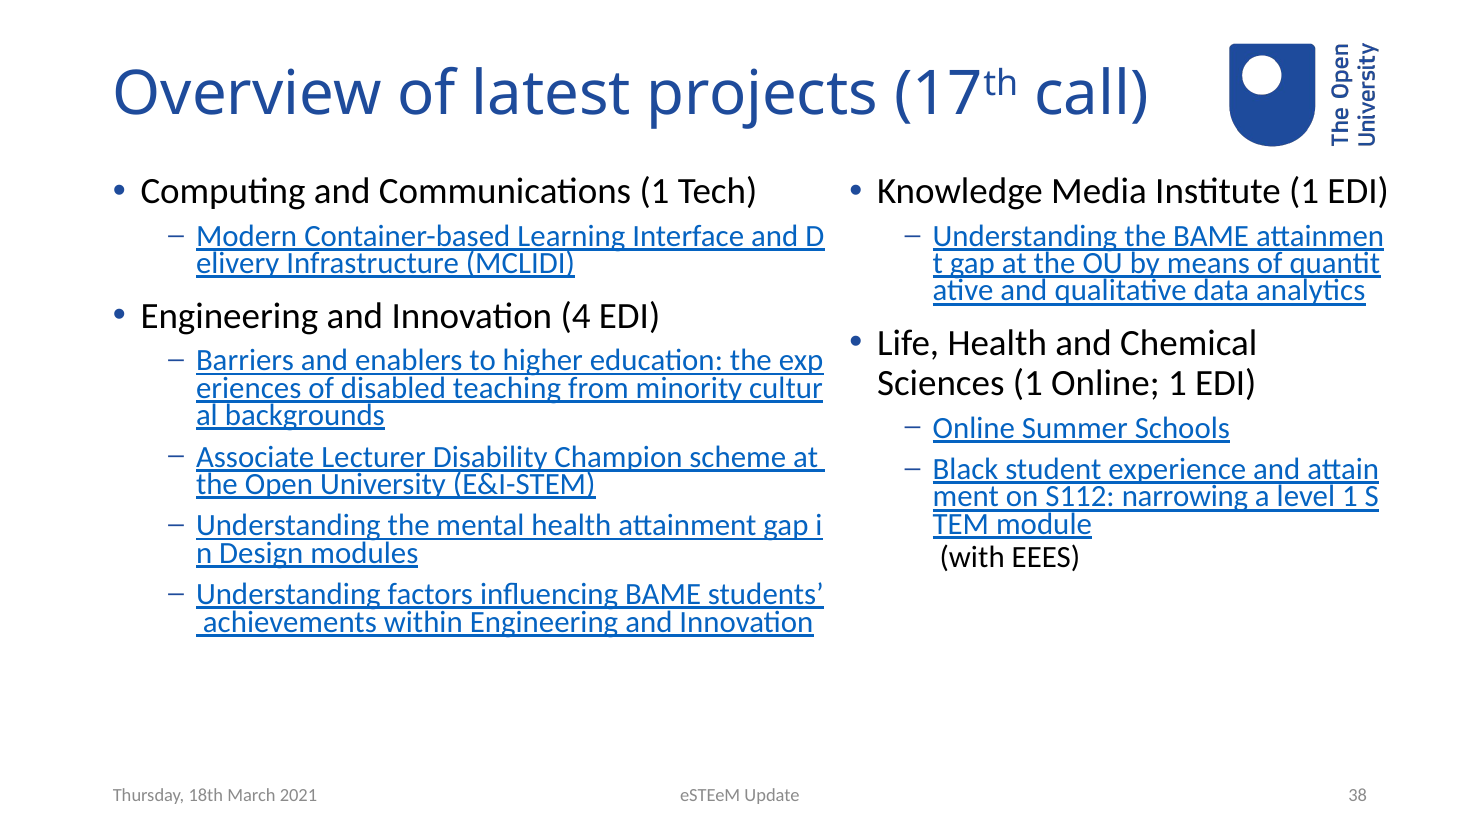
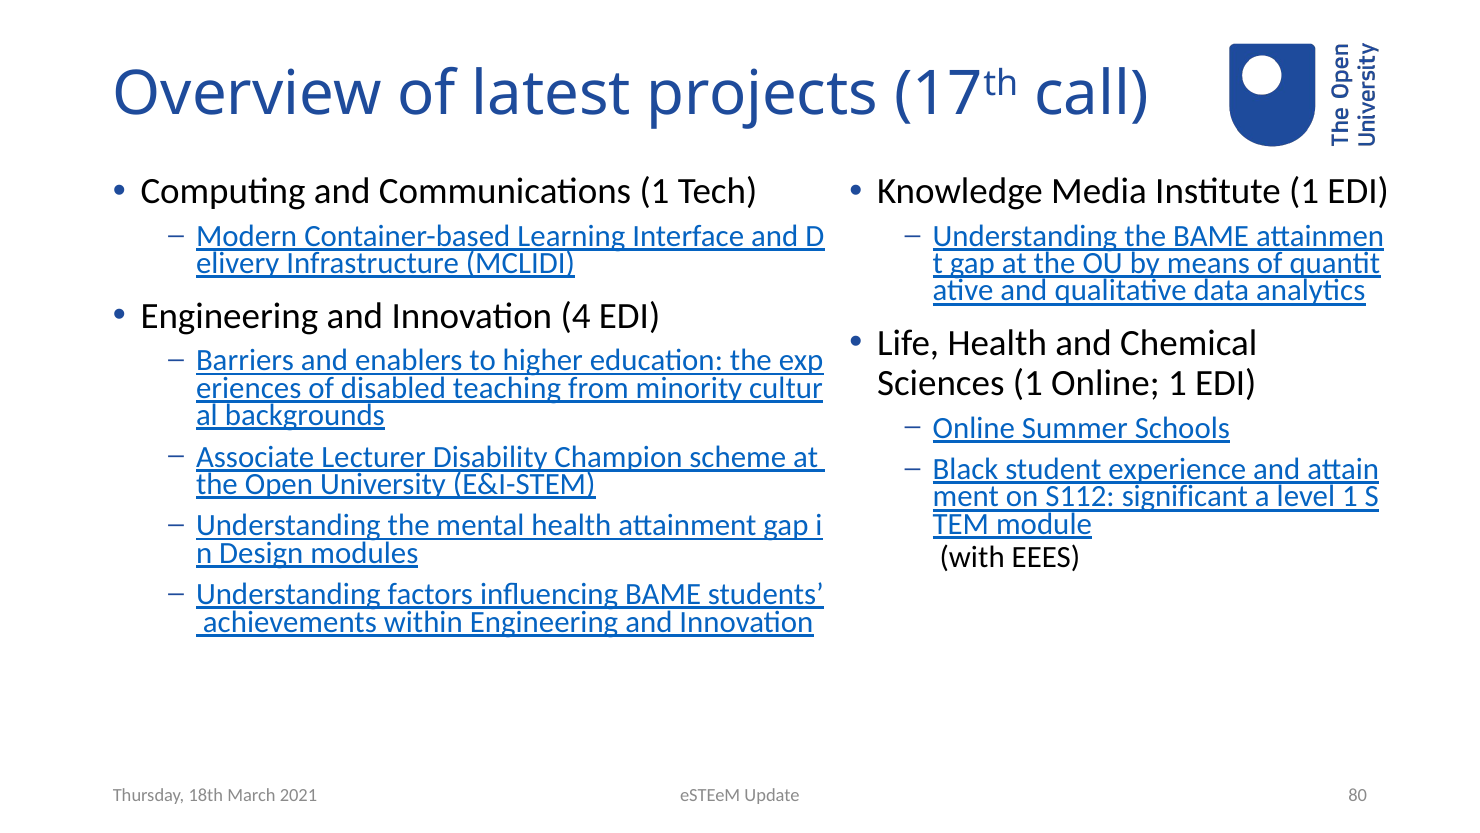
narrowing: narrowing -> significant
38: 38 -> 80
